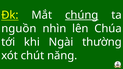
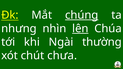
nguồn: nguồn -> nhưng
lên underline: none -> present
năng: năng -> chưa
